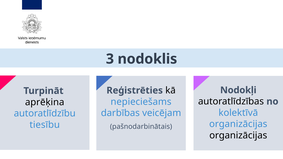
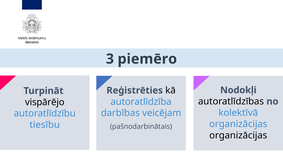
nodoklis: nodoklis -> piemēro
nepieciešams: nepieciešams -> autoratlīdzība
aprēķina: aprēķina -> vispārējo
